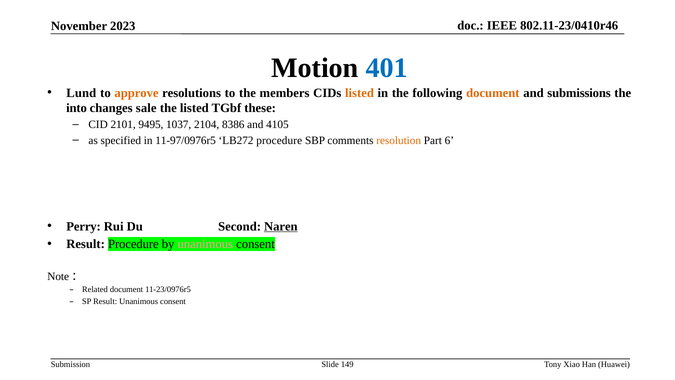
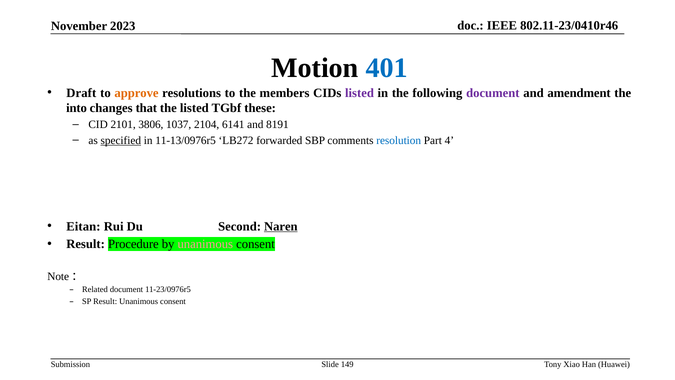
Lund: Lund -> Draft
listed at (360, 93) colour: orange -> purple
document at (493, 93) colour: orange -> purple
submissions: submissions -> amendment
sale: sale -> that
9495: 9495 -> 3806
8386: 8386 -> 6141
4105: 4105 -> 8191
specified underline: none -> present
11-97/0976r5: 11-97/0976r5 -> 11-13/0976r5
LB272 procedure: procedure -> forwarded
resolution colour: orange -> blue
6: 6 -> 4
Perry: Perry -> Eitan
